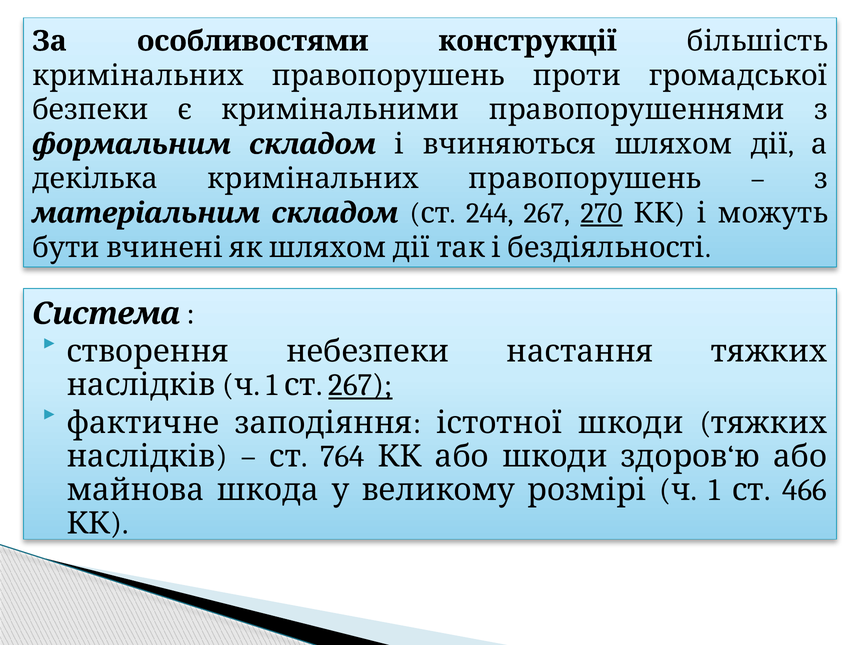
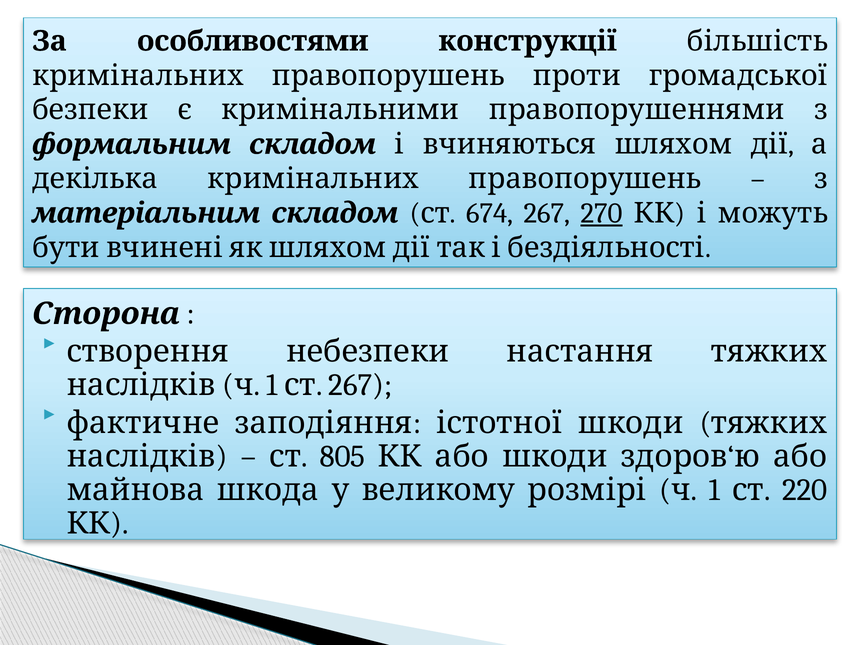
244: 244 -> 674
Система: Система -> Сторона
267 at (360, 385) underline: present -> none
764: 764 -> 805
466: 466 -> 220
